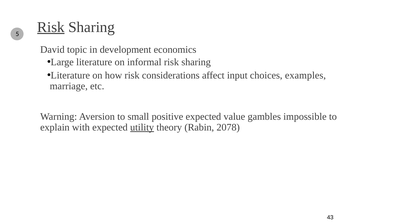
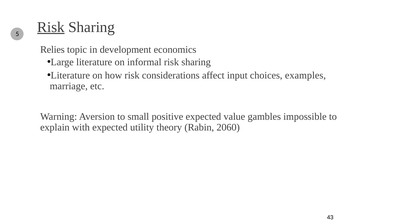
David: David -> Relies
utility underline: present -> none
2078: 2078 -> 2060
